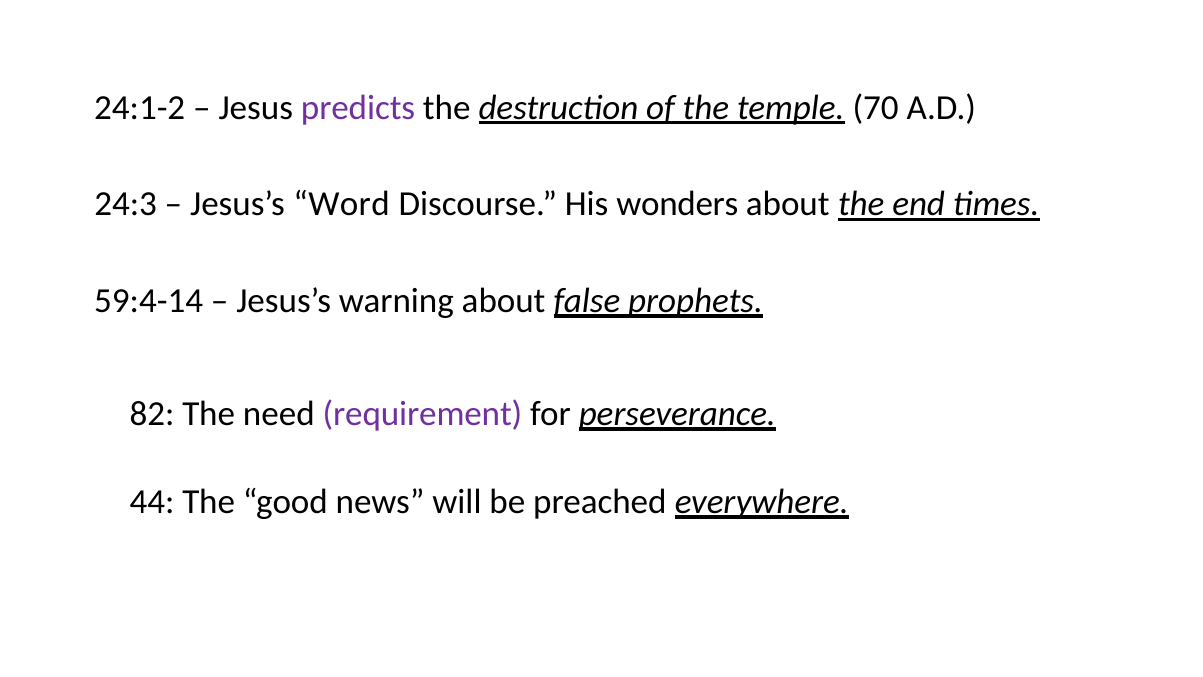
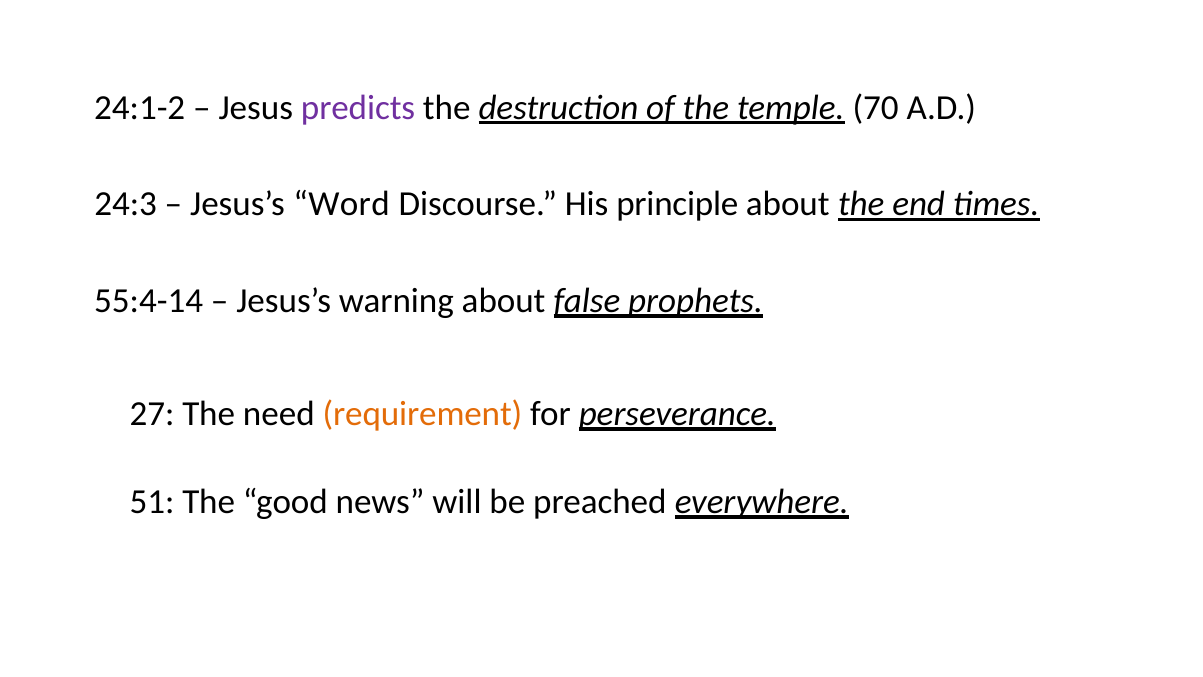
wonders: wonders -> principle
59:4-14: 59:4-14 -> 55:4-14
82: 82 -> 27
requirement colour: purple -> orange
44: 44 -> 51
